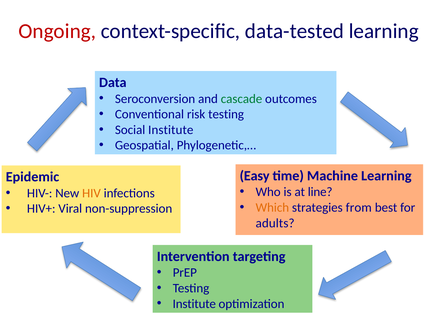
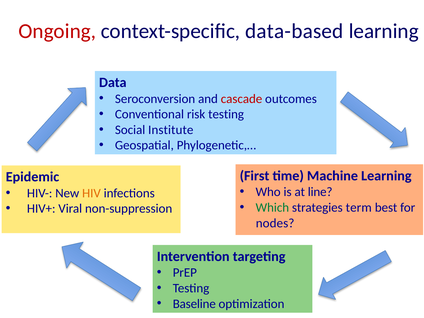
data-tested: data-tested -> data-based
cascade colour: green -> red
Easy: Easy -> First
Which colour: orange -> green
from: from -> term
adults: adults -> nodes
Institute at (194, 304): Institute -> Baseline
